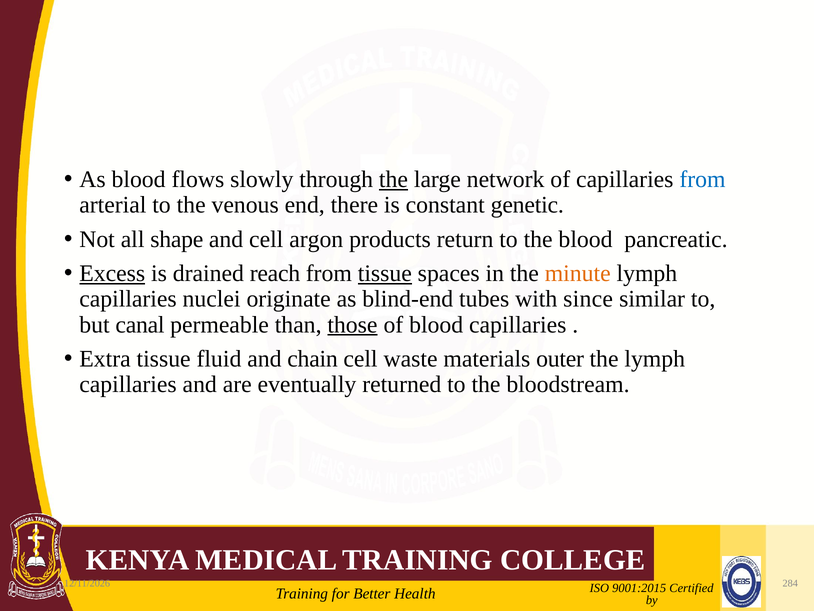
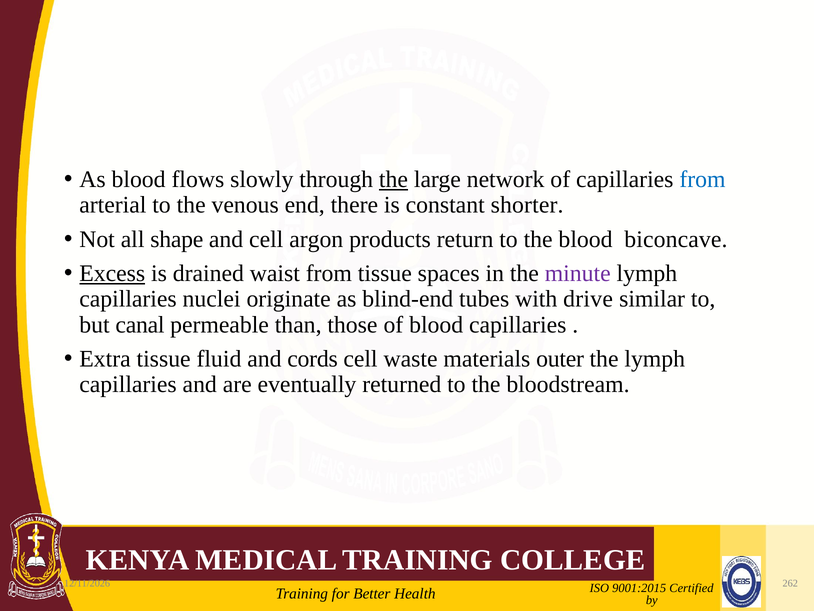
genetic: genetic -> shorter
pancreatic: pancreatic -> biconcave
reach: reach -> waist
tissue at (385, 273) underline: present -> none
minute colour: orange -> purple
since: since -> drive
those underline: present -> none
chain: chain -> cords
284: 284 -> 262
